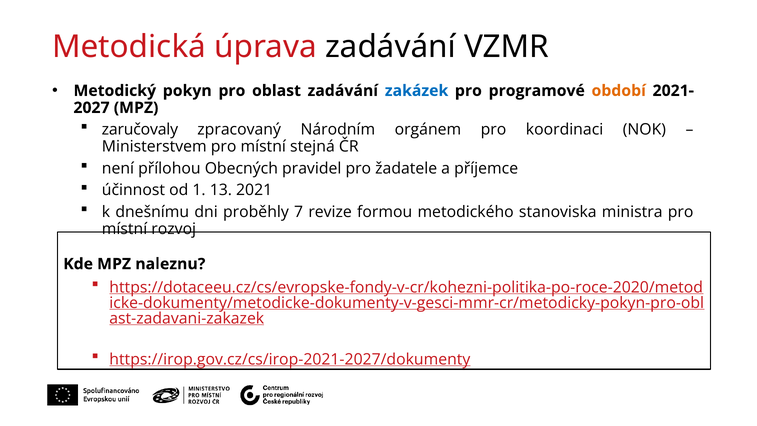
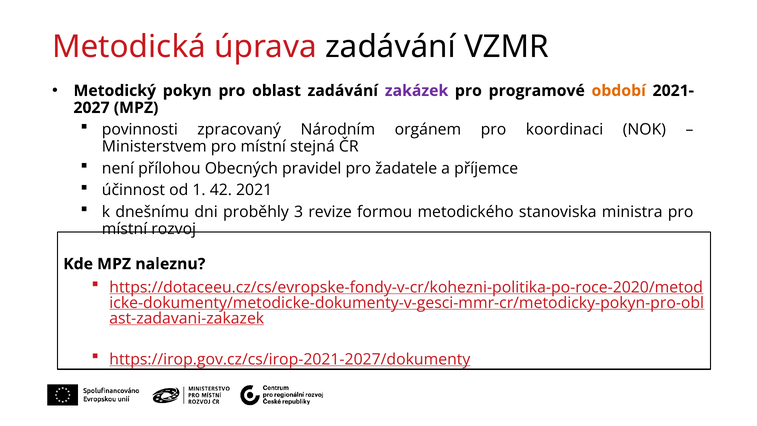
zakázek colour: blue -> purple
zaručovaly: zaručovaly -> povinnosti
13: 13 -> 42
7: 7 -> 3
